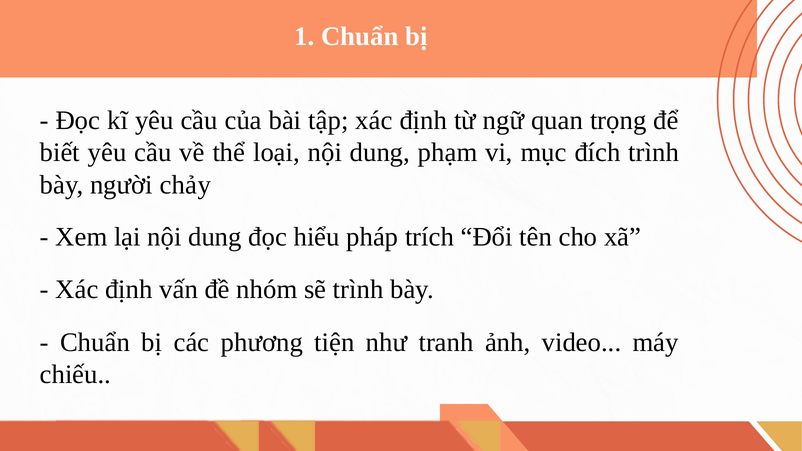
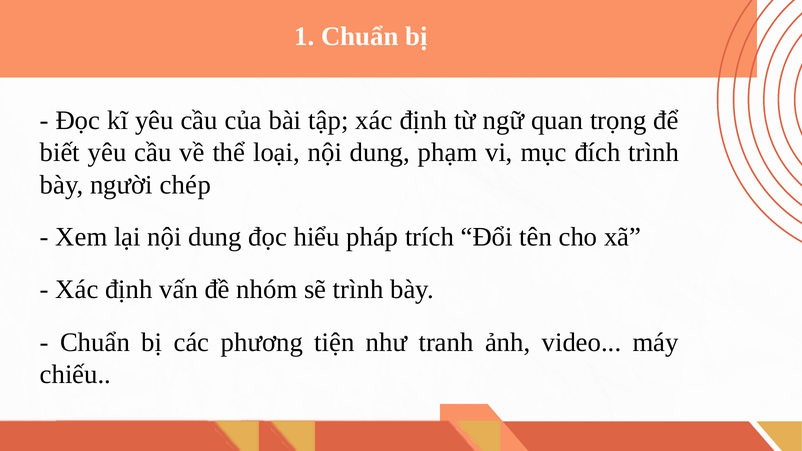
chảy: chảy -> chép
